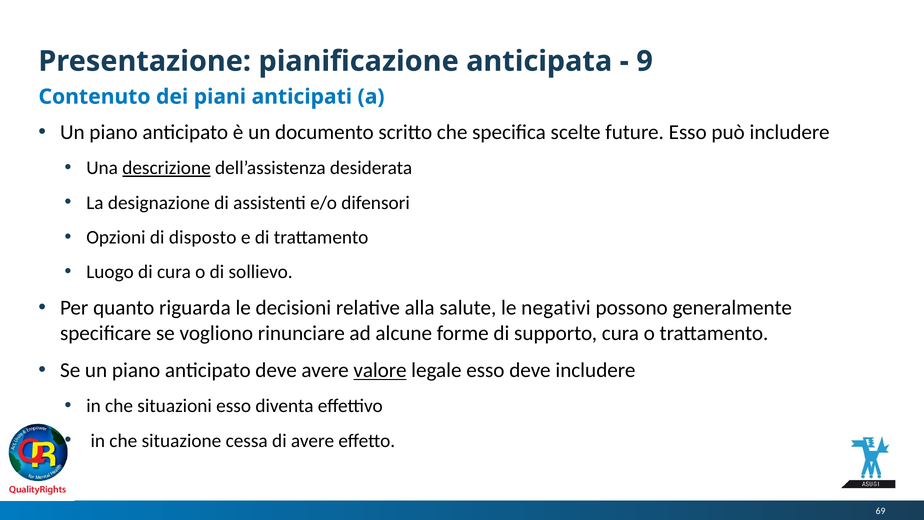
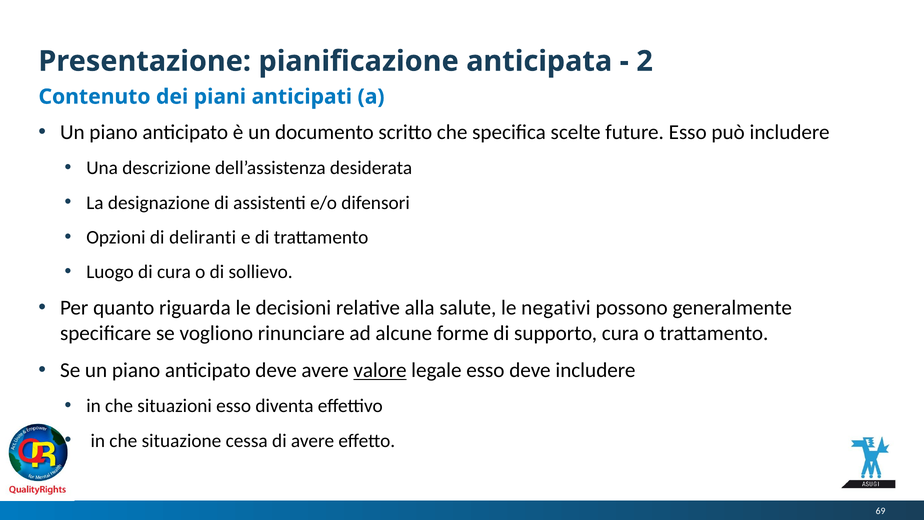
9: 9 -> 2
descrizione underline: present -> none
disposto: disposto -> deliranti
